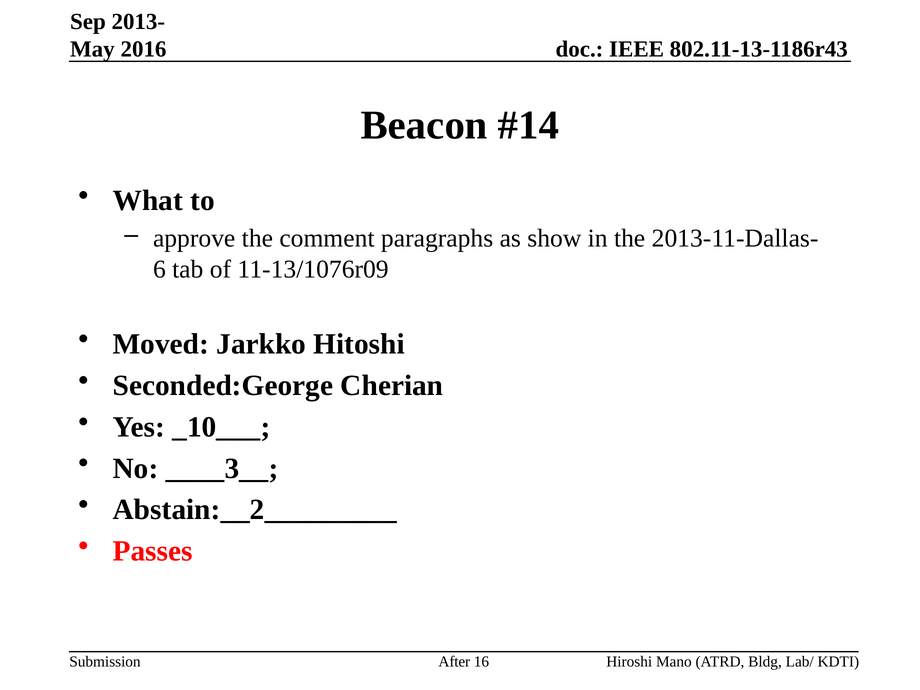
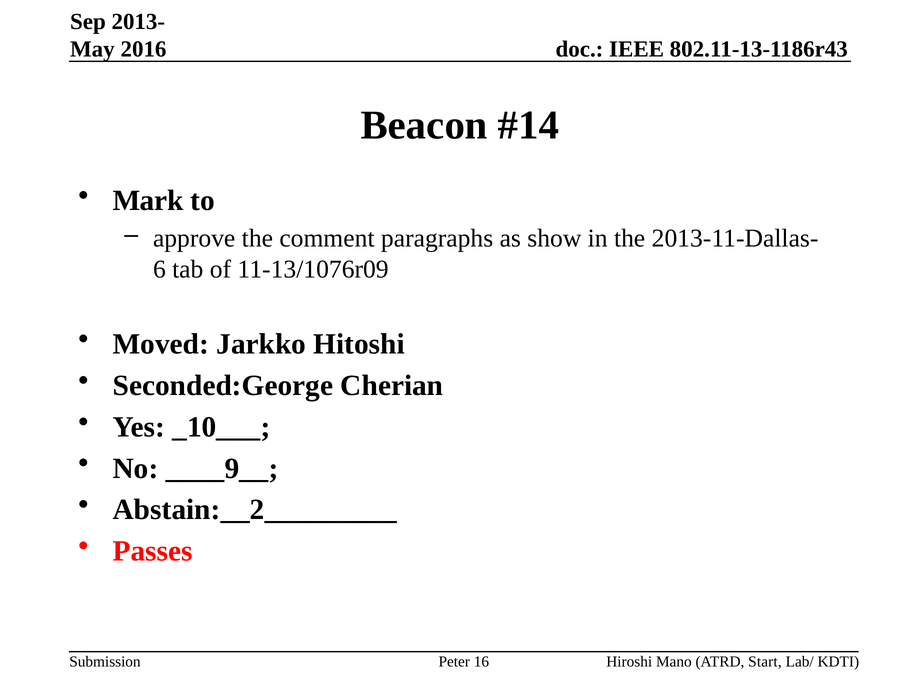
What: What -> Mark
____3__: ____3__ -> ____9__
After: After -> Peter
Bldg: Bldg -> Start
